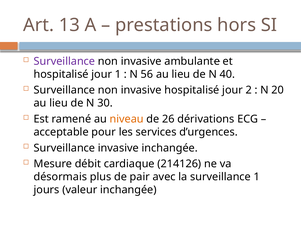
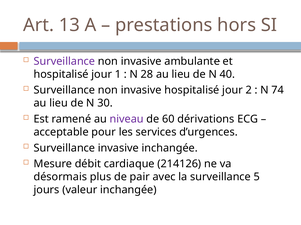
56: 56 -> 28
20: 20 -> 74
niveau colour: orange -> purple
26: 26 -> 60
surveillance 1: 1 -> 5
